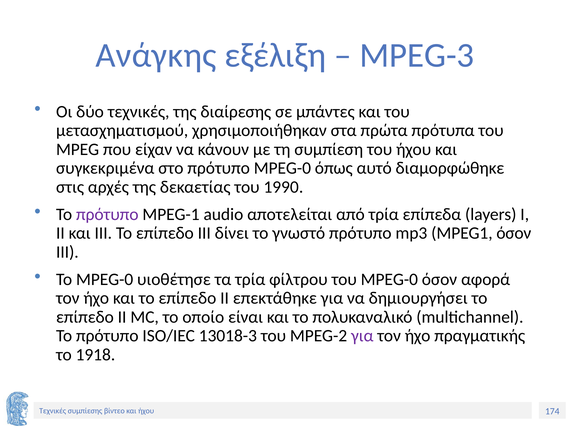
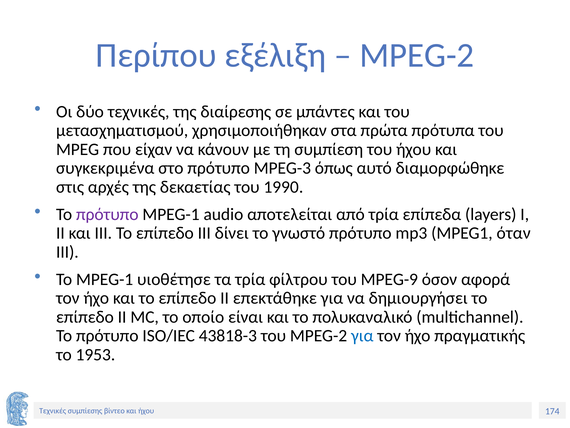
Ανάγκης: Ανάγκης -> Περίπου
MPEG-3 at (417, 55): MPEG-3 -> MPEG-2
πρότυπο MPEG-0: MPEG-0 -> MPEG-3
MPEG1 όσον: όσον -> όταν
Το MPEG-0: MPEG-0 -> MPEG-1
του MPEG-0: MPEG-0 -> MPEG-9
13018-3: 13018-3 -> 43818-3
για at (362, 335) colour: purple -> blue
1918: 1918 -> 1953
